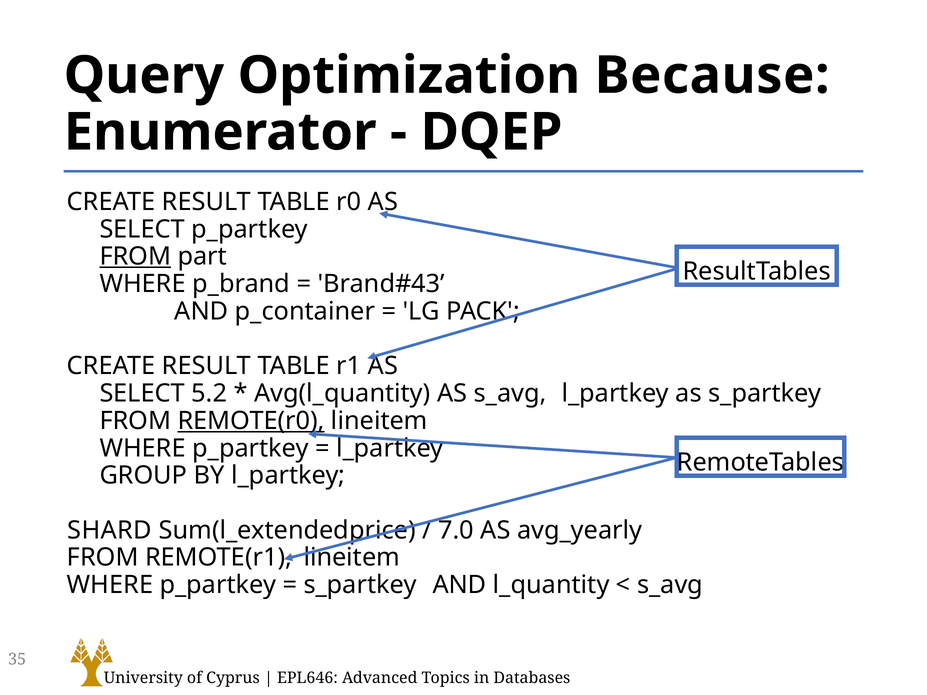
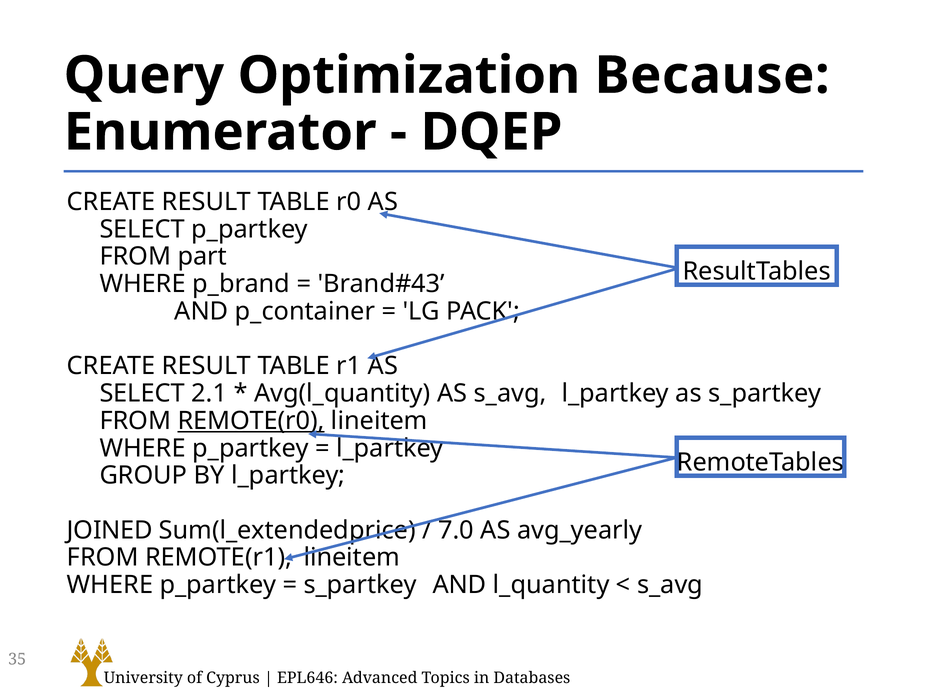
FROM at (135, 257) underline: present -> none
5.2: 5.2 -> 2.1
SHARD: SHARD -> JOINED
